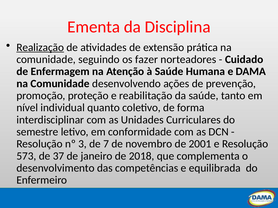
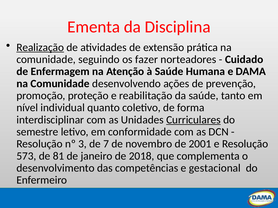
Curriculares underline: none -> present
37: 37 -> 81
equilibrada: equilibrada -> gestacional
